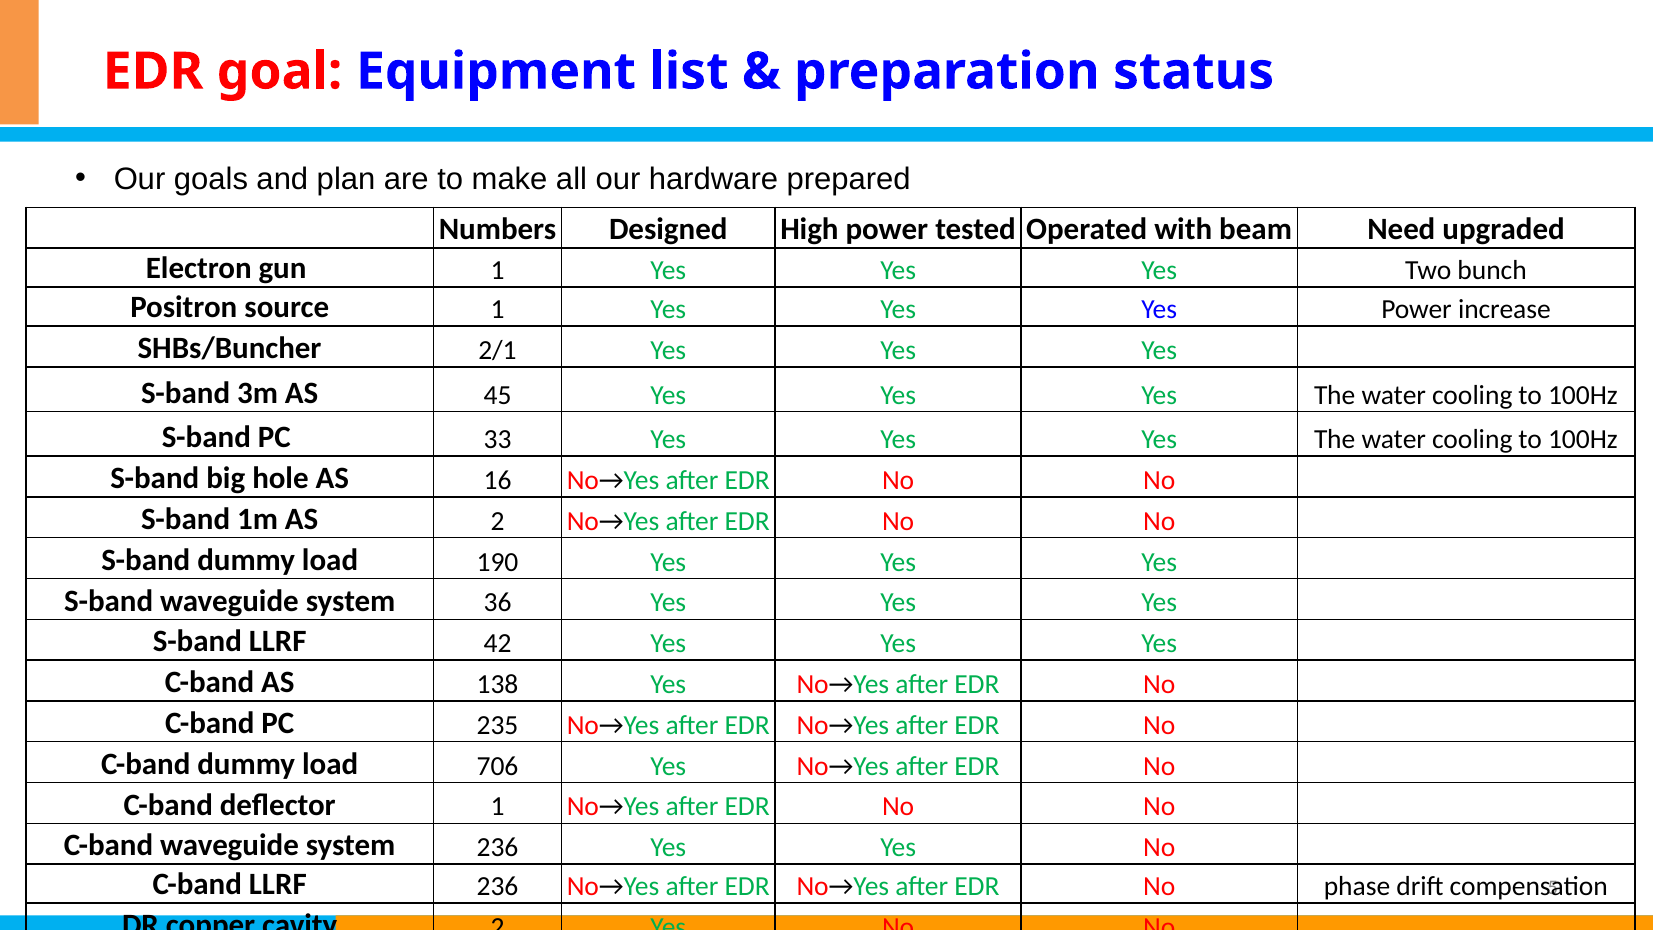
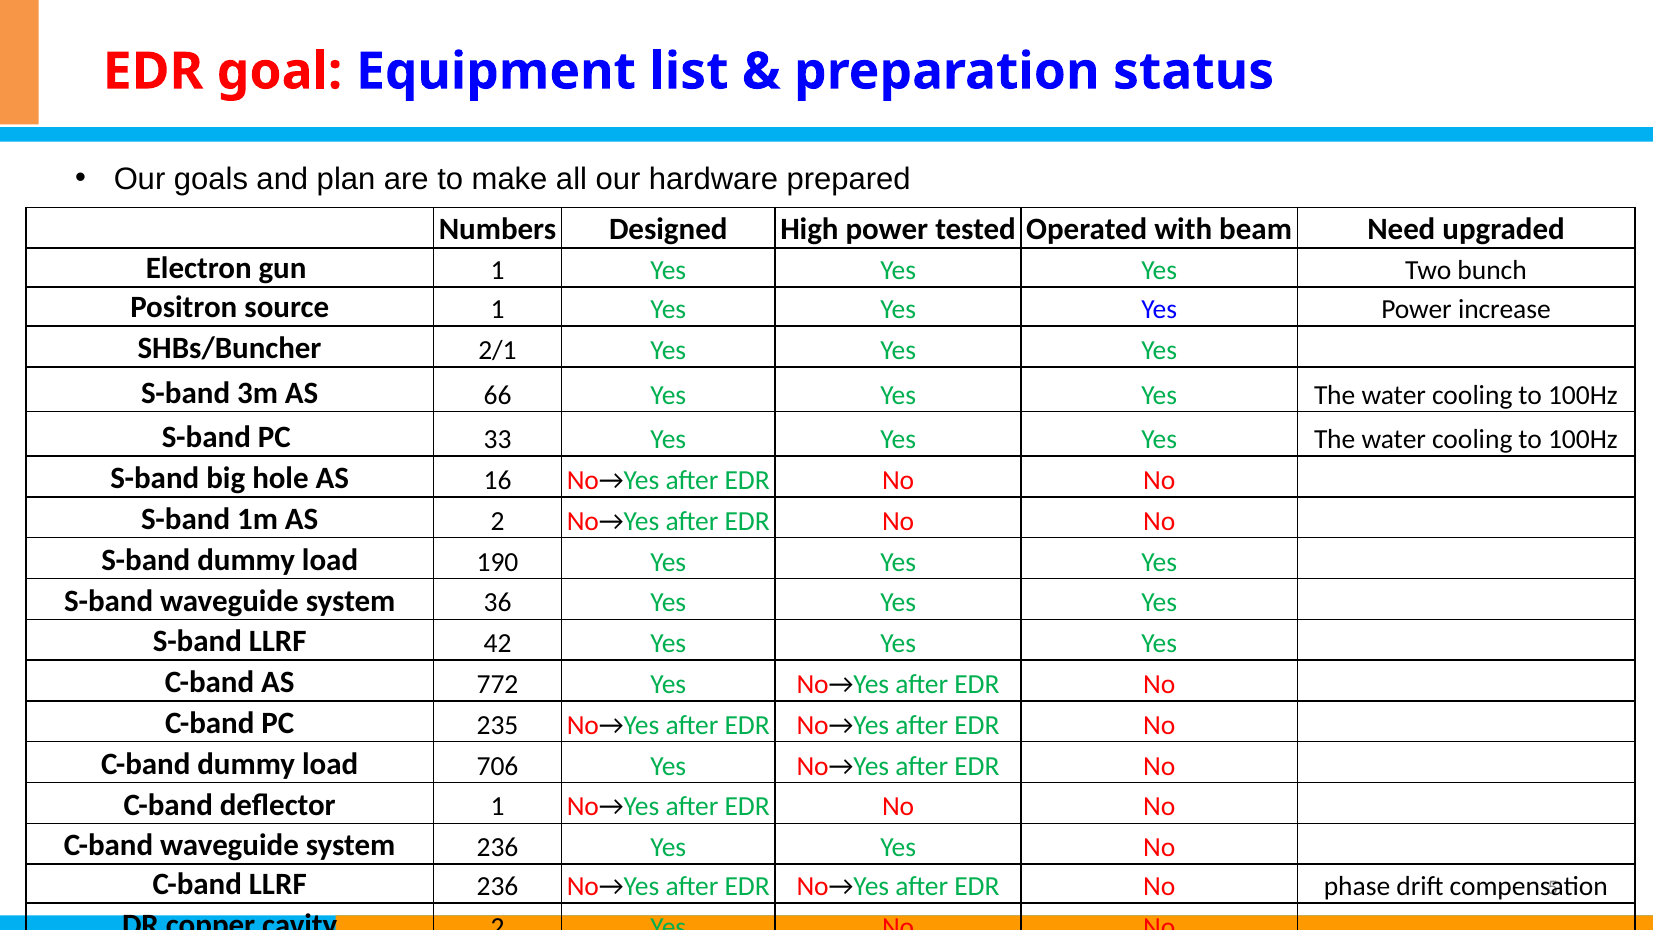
45: 45 -> 66
138: 138 -> 772
